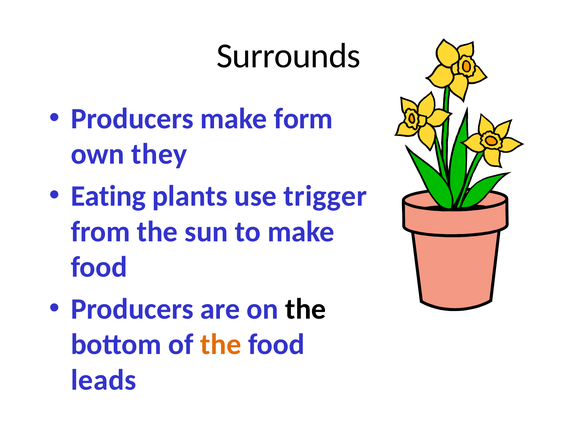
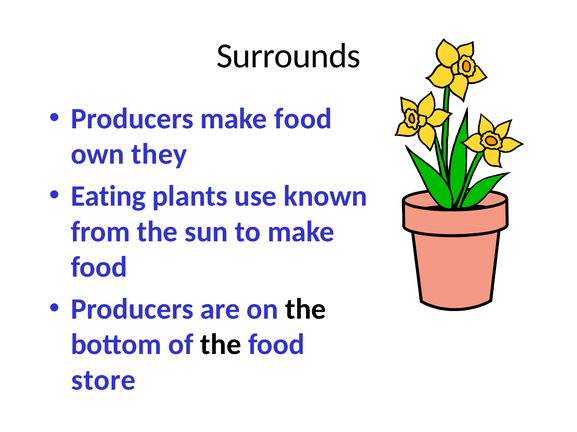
Producers make form: form -> food
trigger: trigger -> known
the at (221, 345) colour: orange -> black
leads: leads -> store
